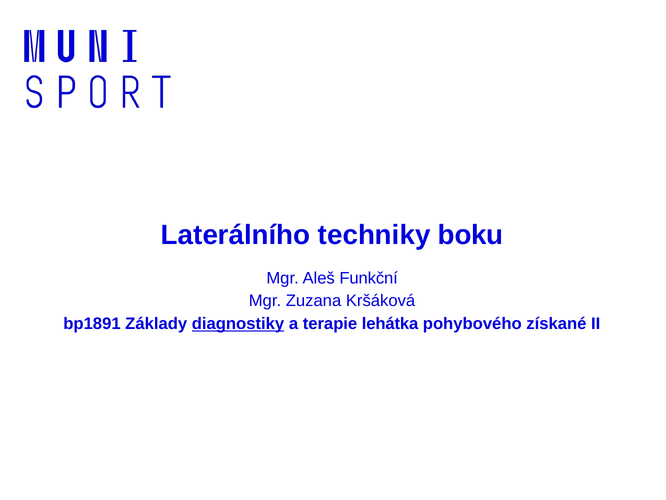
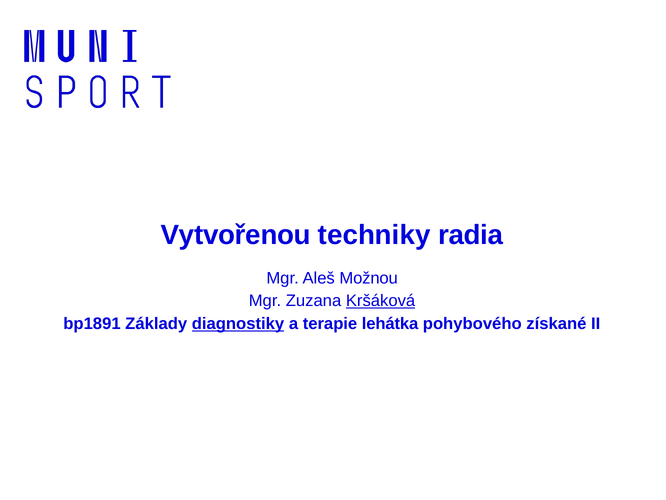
Laterálního: Laterálního -> Vytvořenou
boku: boku -> radia
Funkční: Funkční -> Možnou
Kršáková underline: none -> present
